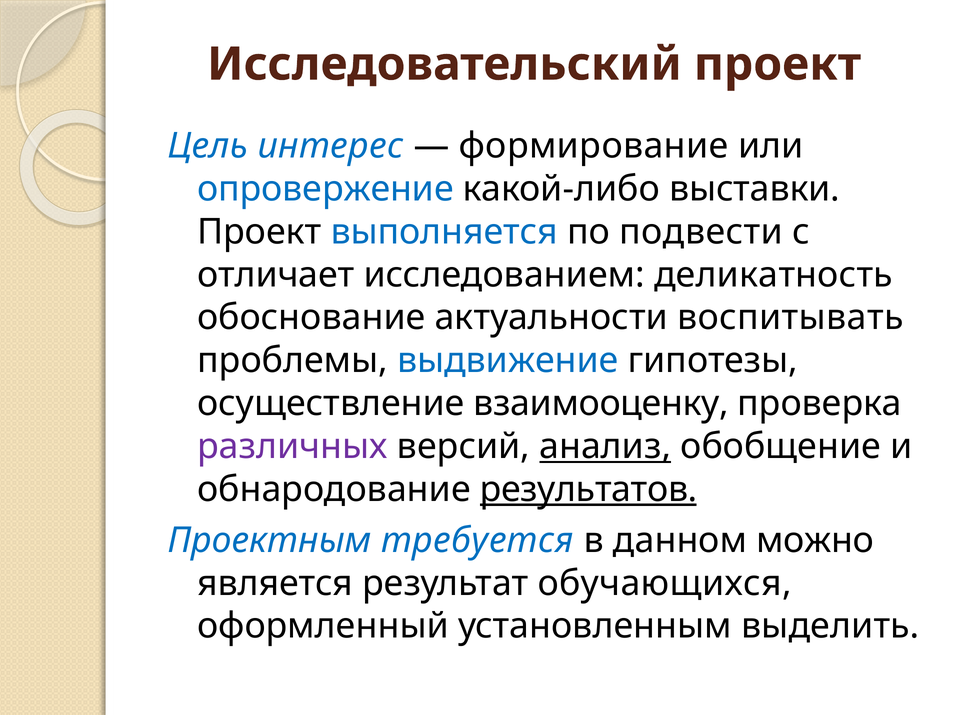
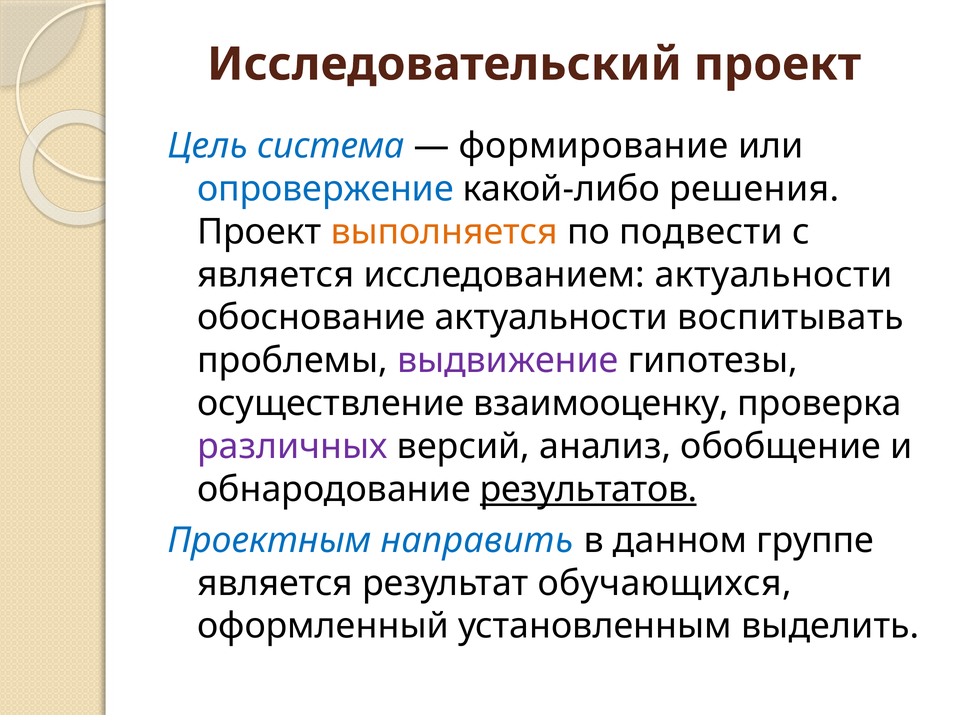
интерес: интерес -> система
выставки: выставки -> решения
выполняется colour: blue -> orange
отличает at (276, 275): отличает -> является
исследованием деликатность: деликатность -> актуальности
выдвижение colour: blue -> purple
анализ underline: present -> none
требуется: требуется -> направить
можно: можно -> группе
